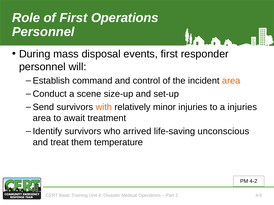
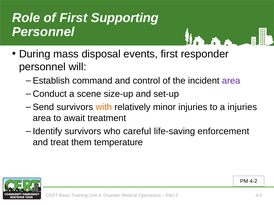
First Operations: Operations -> Supporting
area at (231, 81) colour: orange -> purple
arrived: arrived -> careful
unconscious: unconscious -> enforcement
